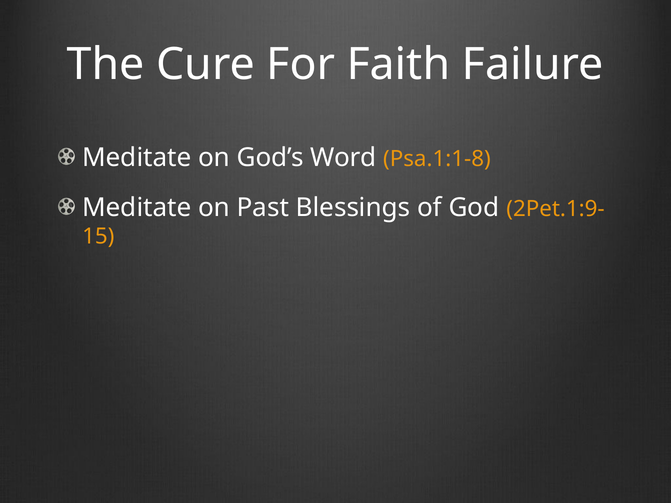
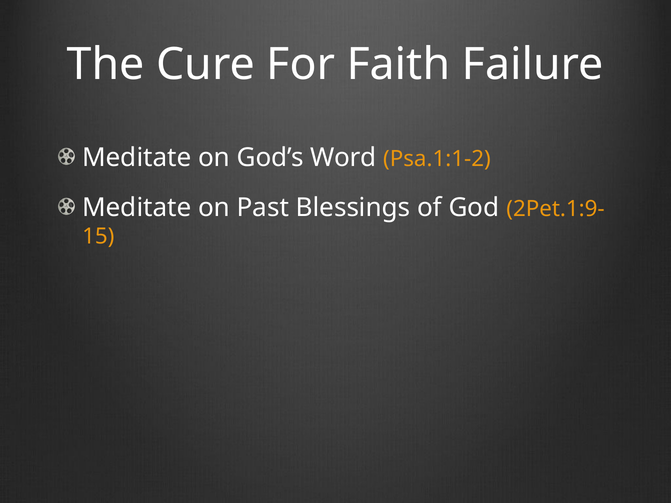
Psa.1:1-8: Psa.1:1-8 -> Psa.1:1-2
